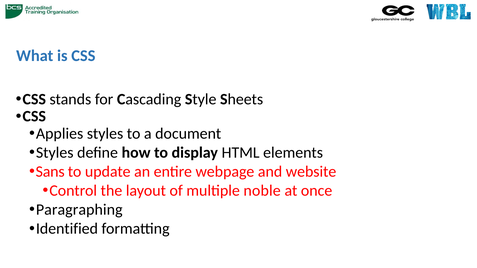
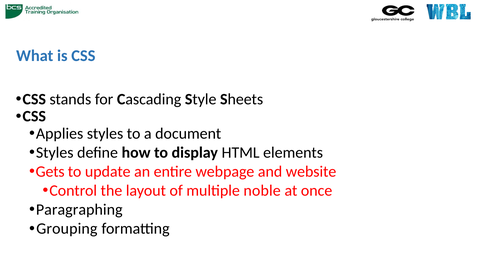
Sans: Sans -> Gets
Identified: Identified -> Grouping
